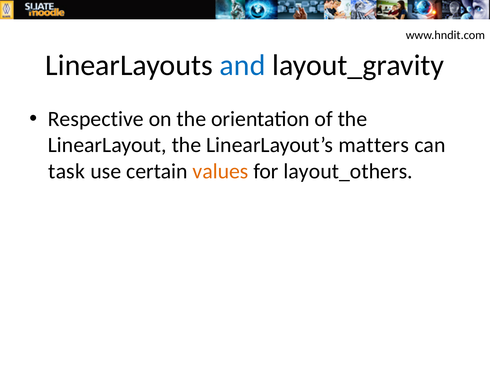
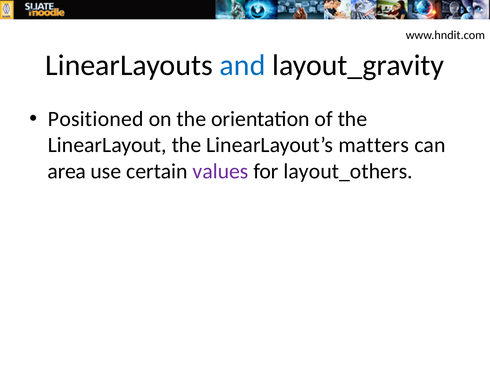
Respective: Respective -> Positioned
task: task -> area
values colour: orange -> purple
